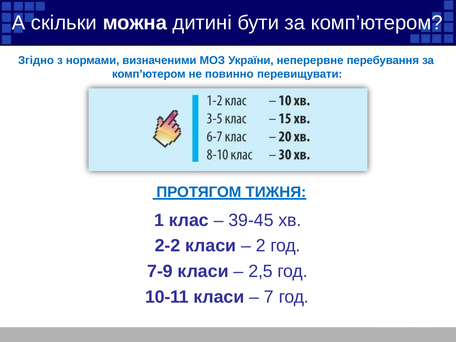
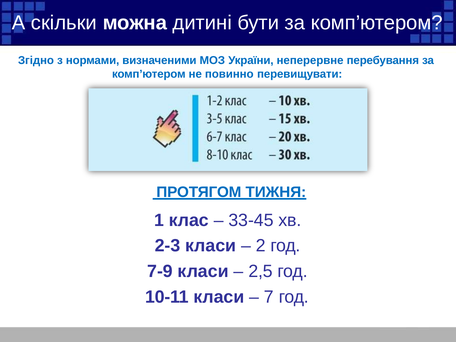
39-45: 39-45 -> 33-45
2-2: 2-2 -> 2-3
